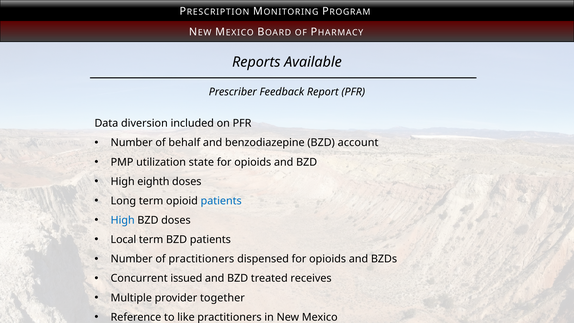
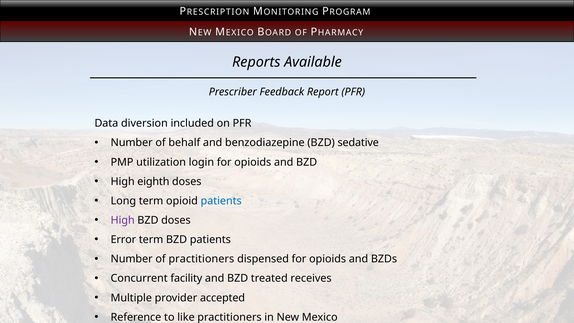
account: account -> sedative
state: state -> login
High at (123, 220) colour: blue -> purple
Local: Local -> Error
issued: issued -> facility
together: together -> accepted
